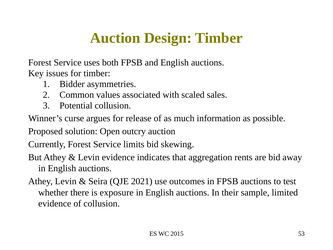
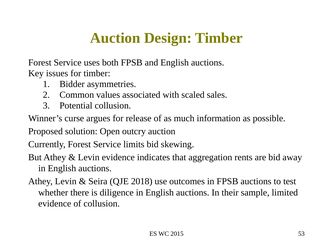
2021: 2021 -> 2018
exposure: exposure -> diligence
